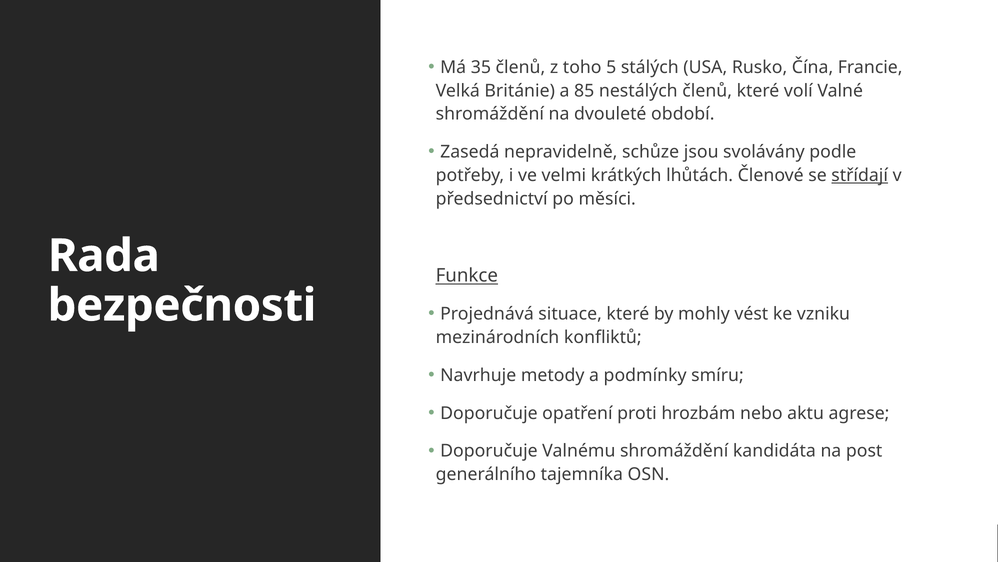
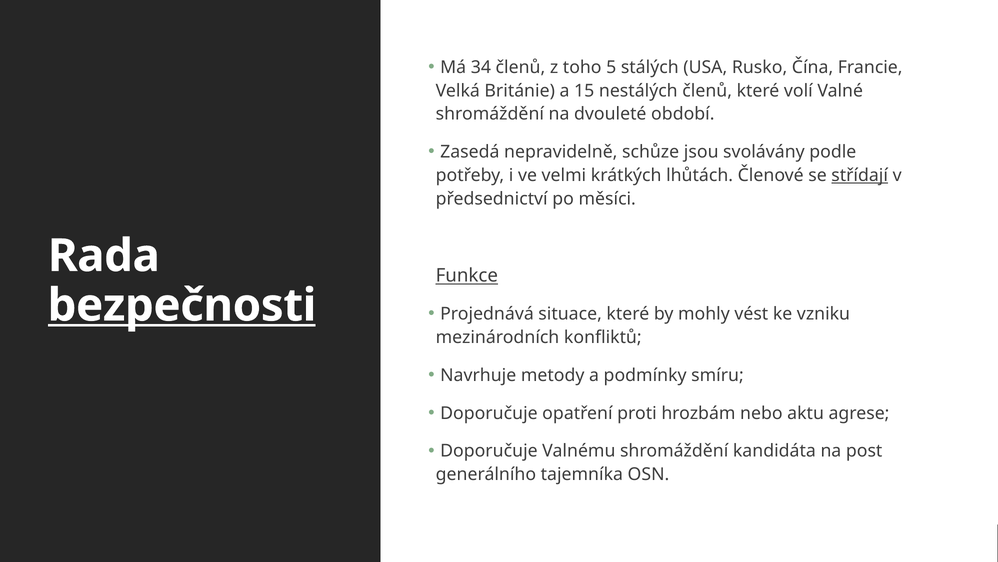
35: 35 -> 34
85: 85 -> 15
bezpečnosti underline: none -> present
